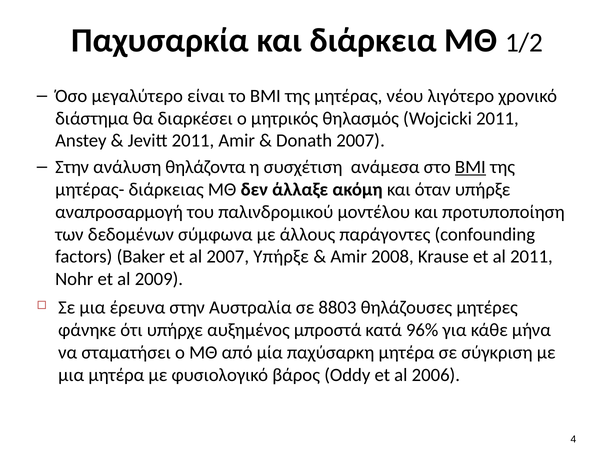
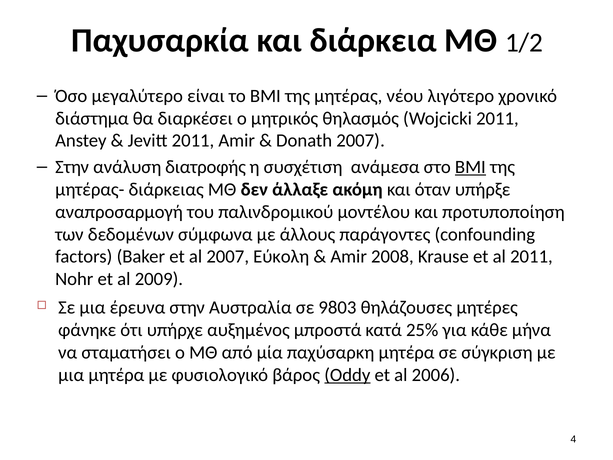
θηλάζοντα: θηλάζοντα -> διατροφής
2007 Υπήρξε: Υπήρξε -> Εύκολη
8803: 8803 -> 9803
96%: 96% -> 25%
Oddy underline: none -> present
